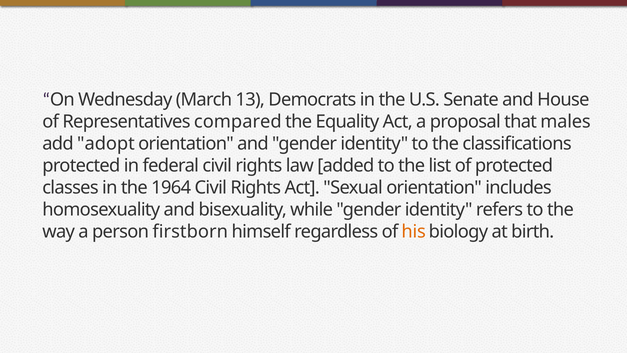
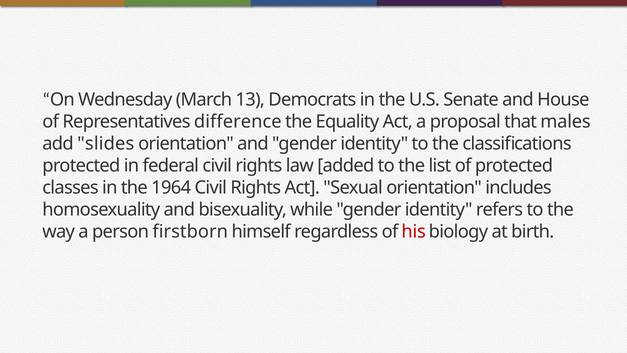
compared: compared -> difference
adopt: adopt -> slides
his colour: orange -> red
